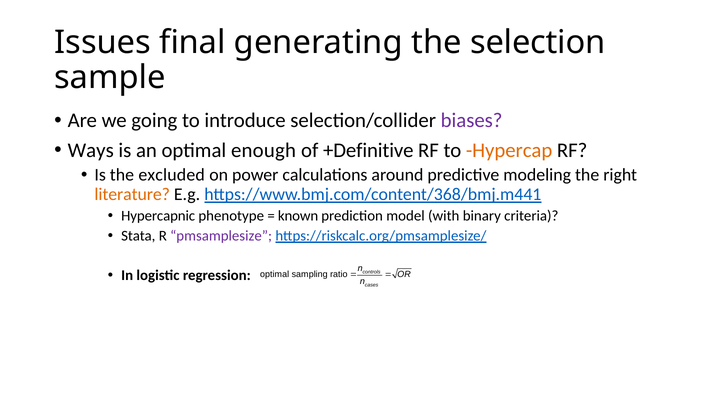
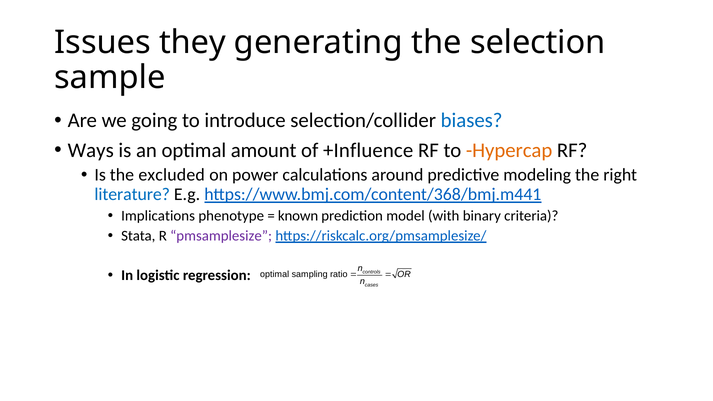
final: final -> they
biases colour: purple -> blue
enough: enough -> amount
+Definitive: +Definitive -> +Influence
literature colour: orange -> blue
Hypercapnic: Hypercapnic -> Implications
